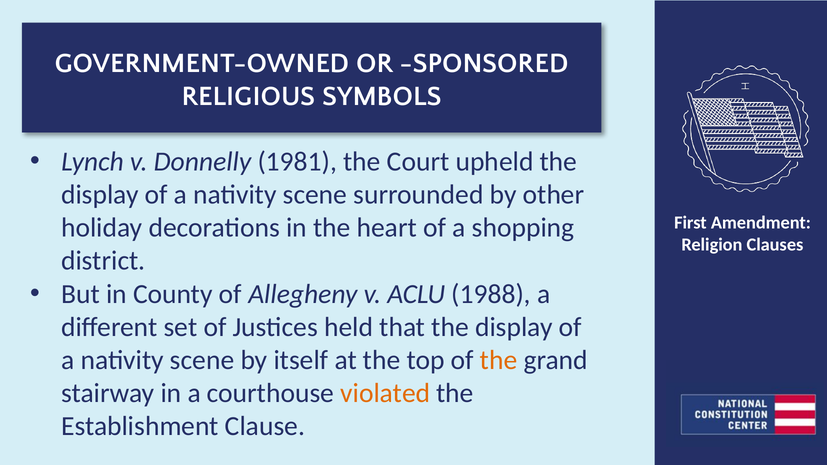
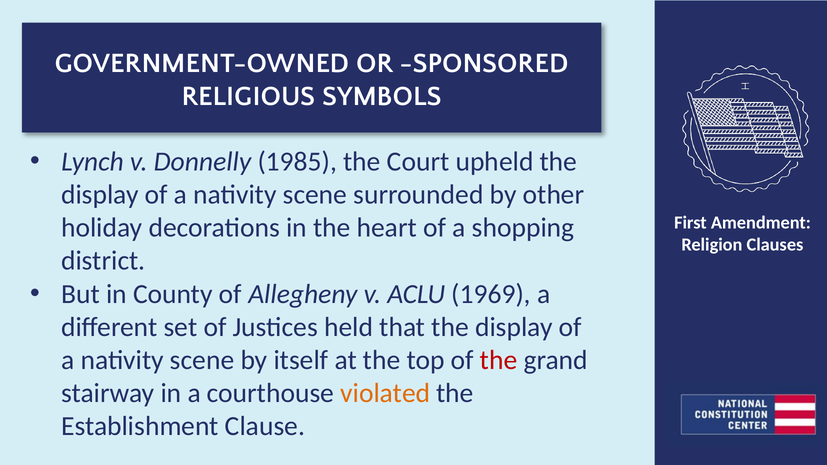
1981: 1981 -> 1985
1988: 1988 -> 1969
the at (499, 360) colour: orange -> red
